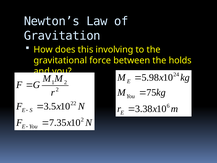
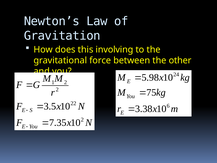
holds: holds -> other
